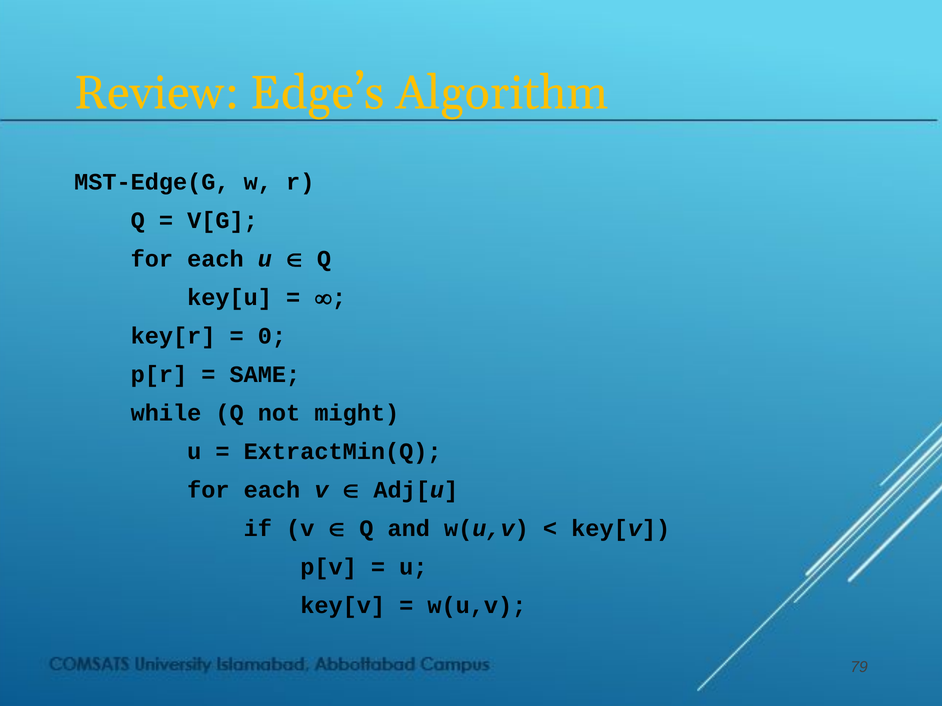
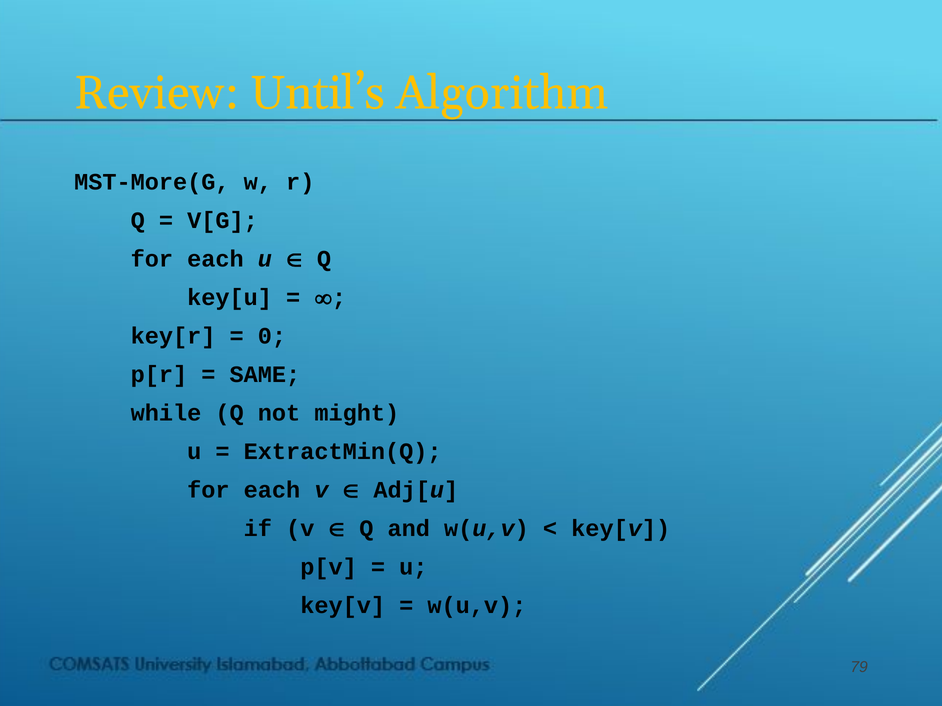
Edge’s: Edge’s -> Until’s
MST-Edge(G: MST-Edge(G -> MST-More(G
